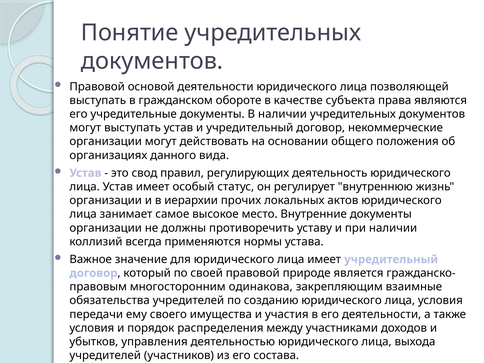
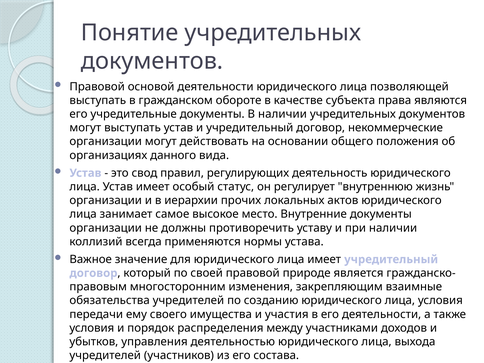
одинакова: одинакова -> изменения
